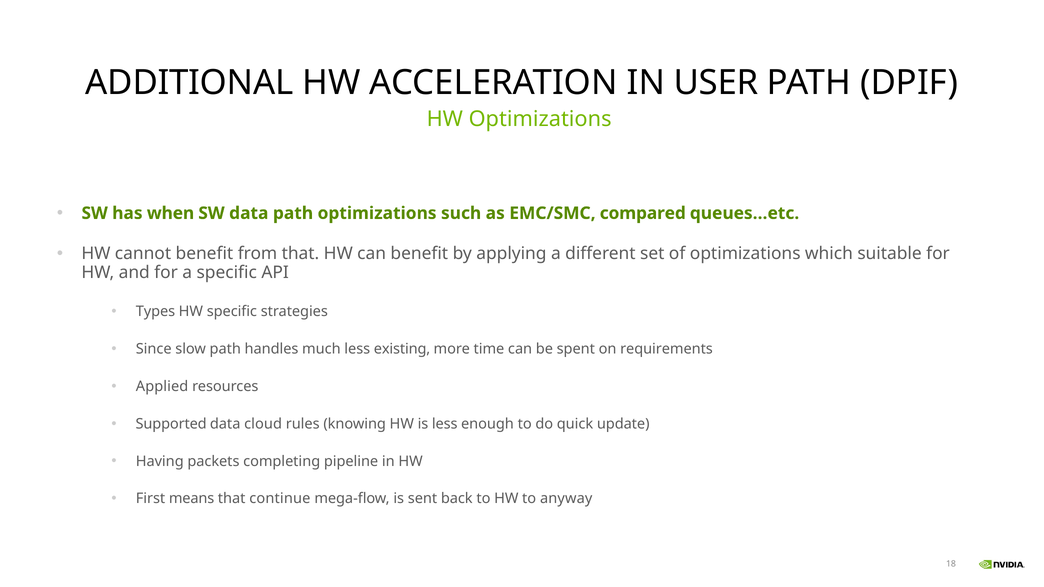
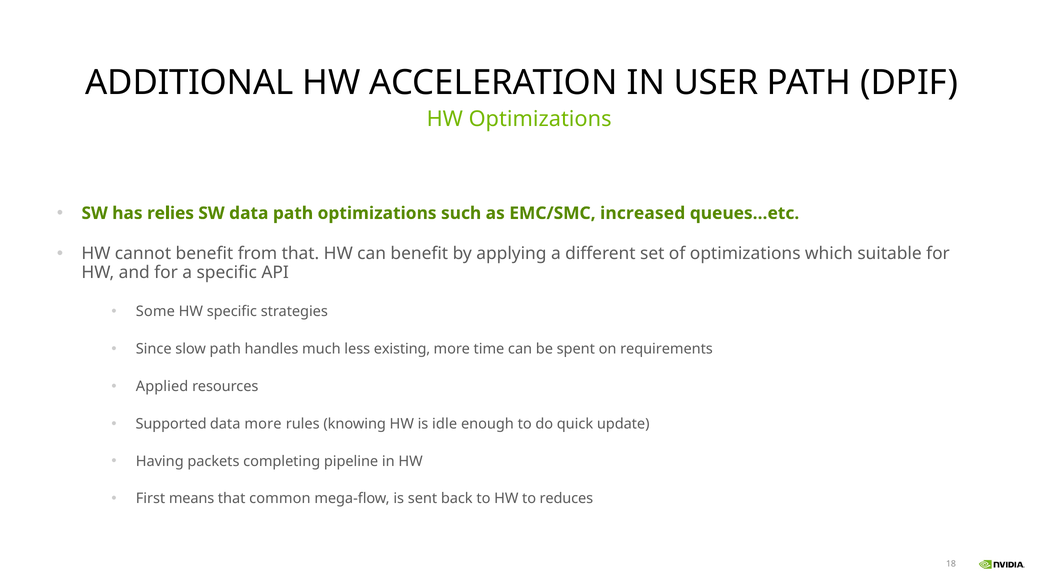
when: when -> relies
compared: compared -> increased
Types: Types -> Some
data cloud: cloud -> more
is less: less -> idle
continue: continue -> common
anyway: anyway -> reduces
